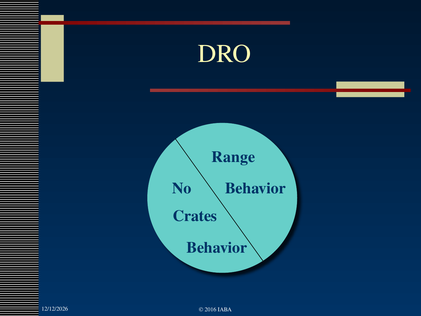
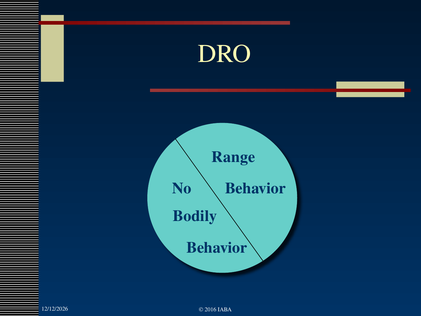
Crates: Crates -> Bodily
